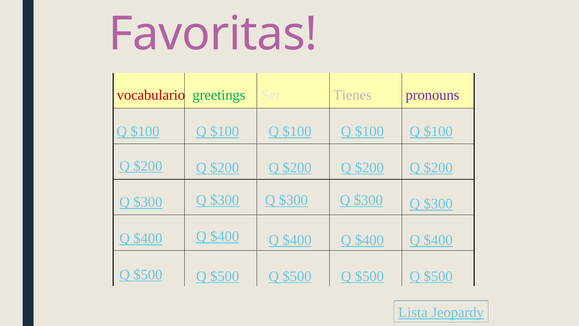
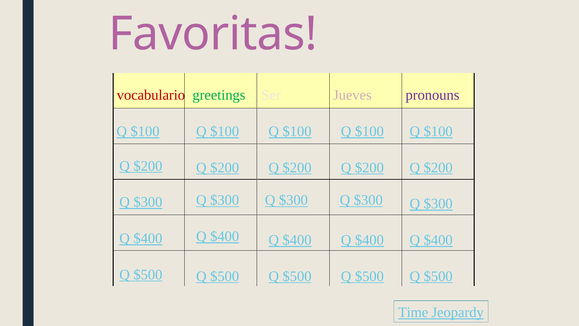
Tienes: Tienes -> Jueves
Lista: Lista -> Time
